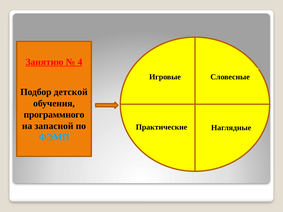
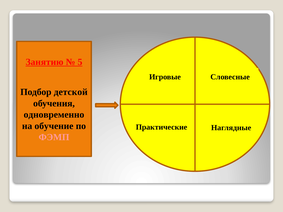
4: 4 -> 5
программного: программного -> одновременно
запасной: запасной -> обучение
ФЭМП colour: light blue -> pink
